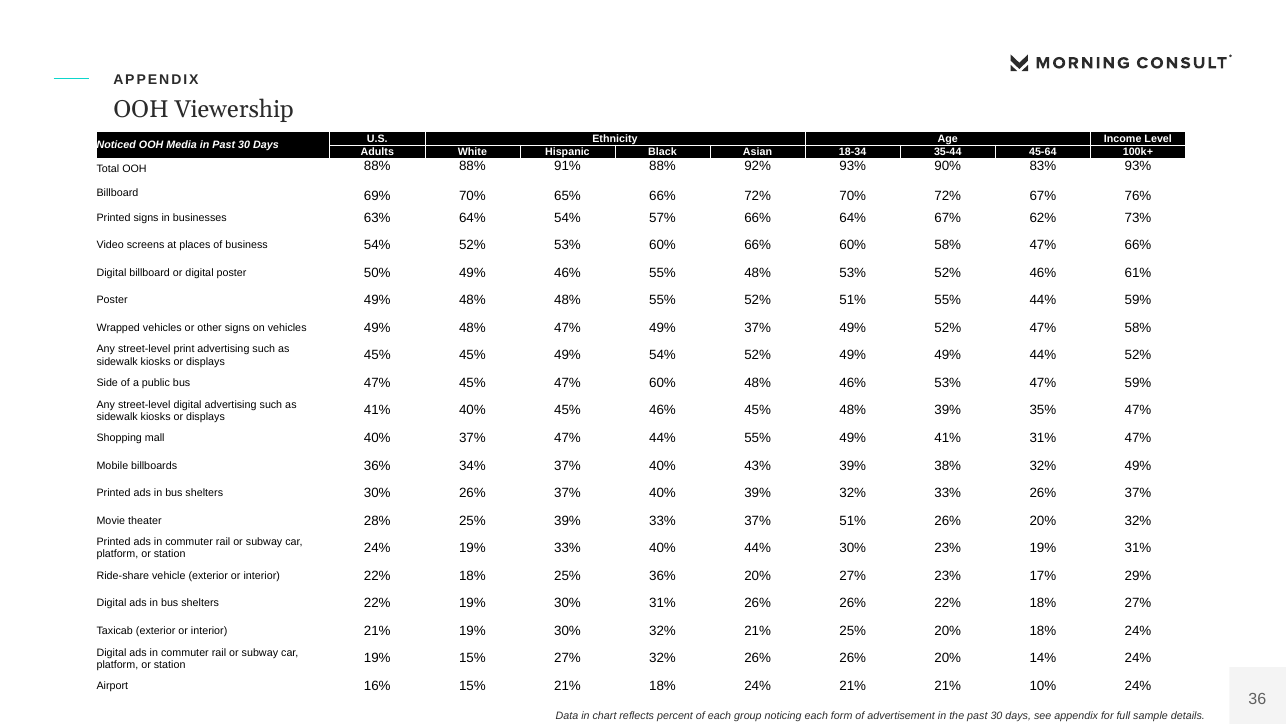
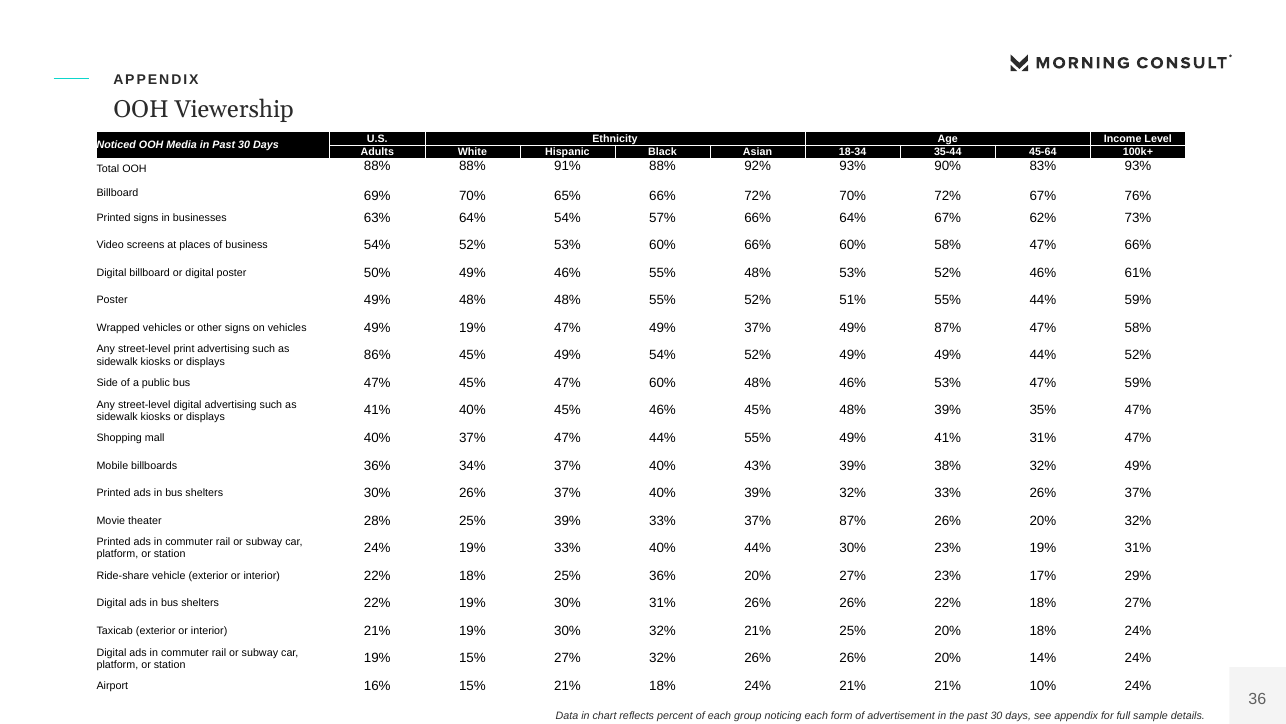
vehicles 49% 48%: 48% -> 19%
49% 52%: 52% -> 87%
displays 45%: 45% -> 86%
37% 51%: 51% -> 87%
